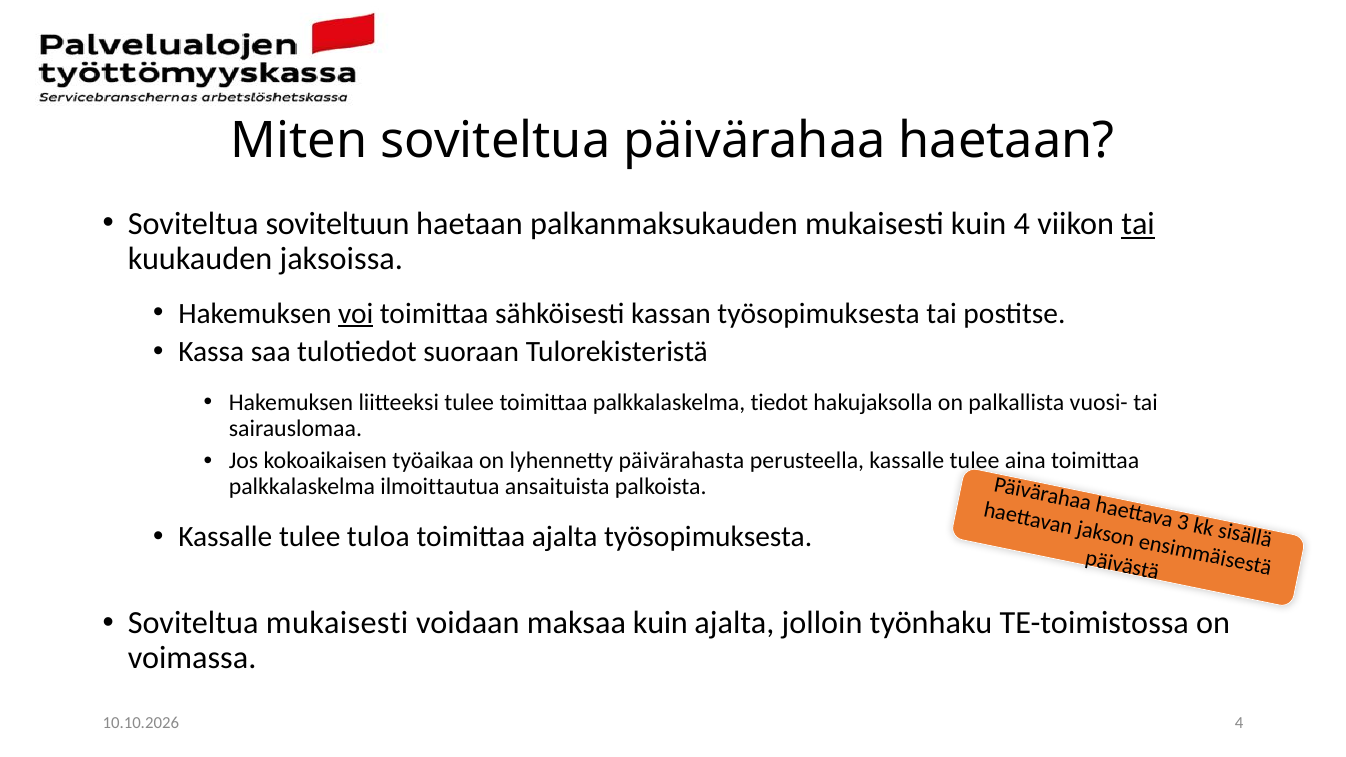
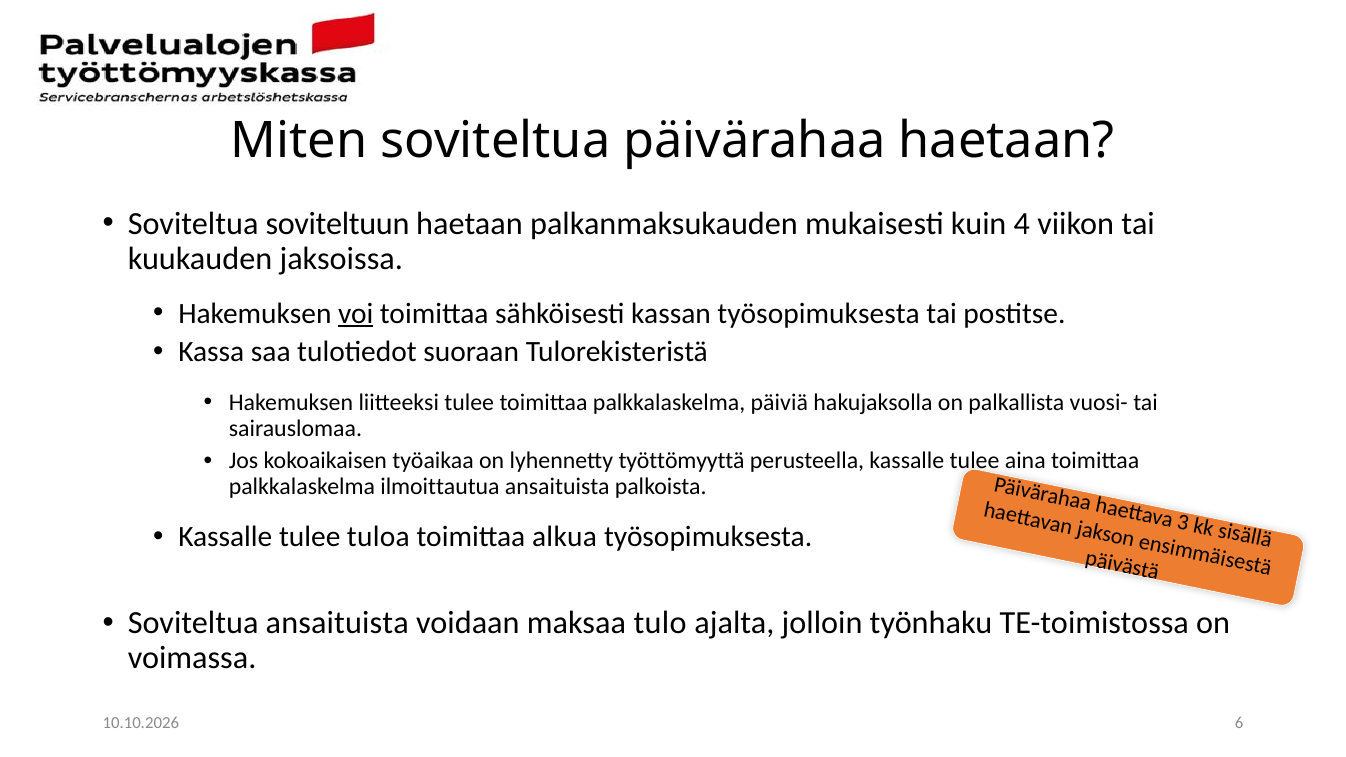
tai at (1138, 224) underline: present -> none
tiedot: tiedot -> päiviä
päivärahasta: päivärahasta -> työttömyyttä
toimittaa ajalta: ajalta -> alkua
Soviteltua mukaisesti: mukaisesti -> ansaituista
maksaa kuin: kuin -> tulo
4 at (1239, 723): 4 -> 6
